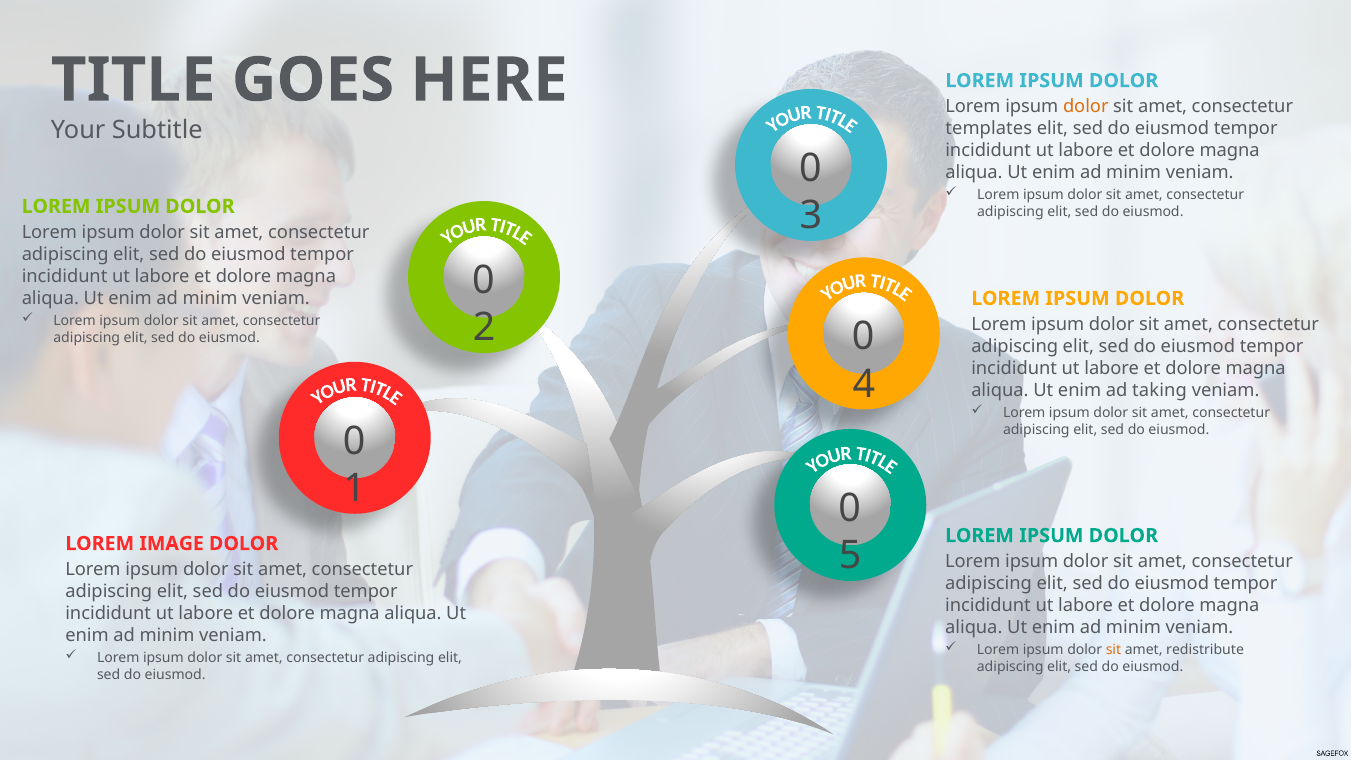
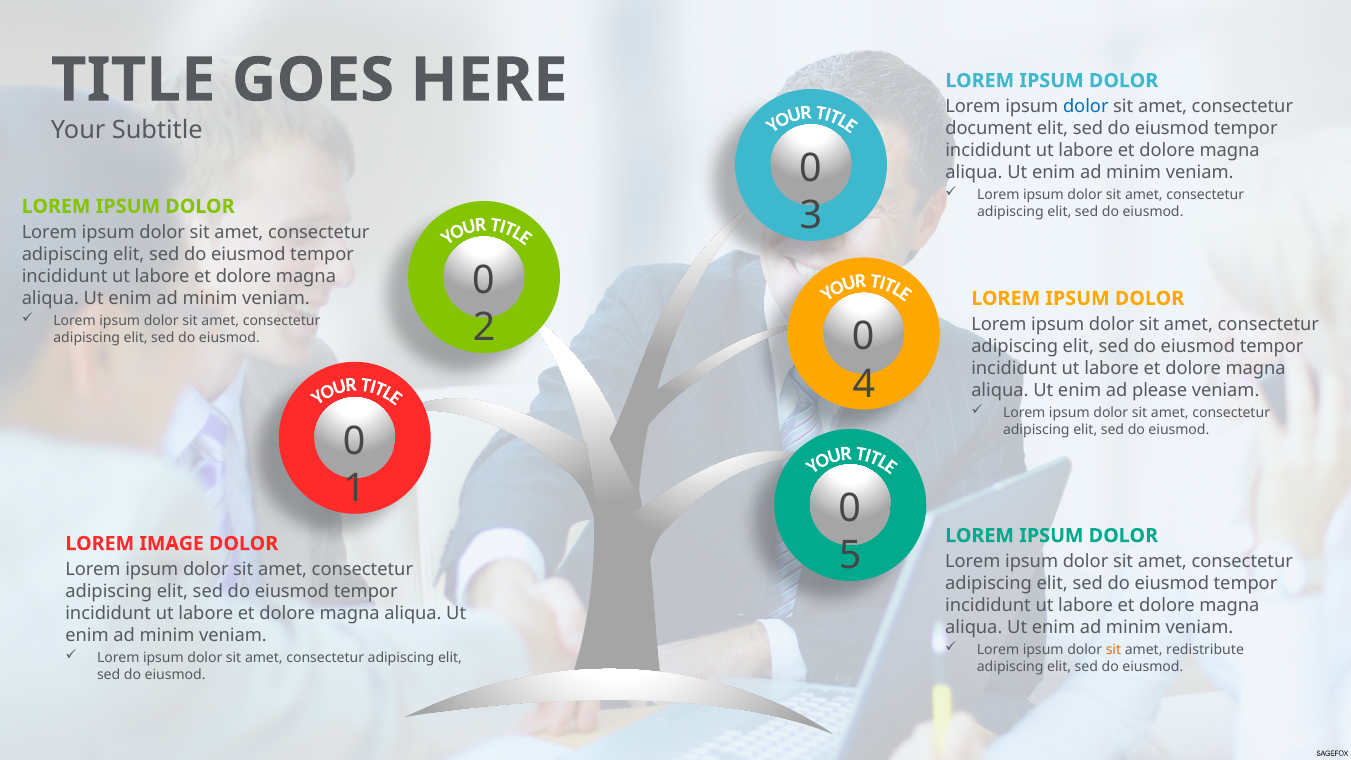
dolor at (1086, 107) colour: orange -> blue
templates: templates -> document
taking: taking -> please
